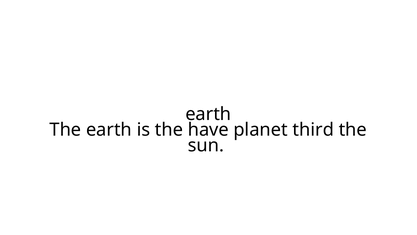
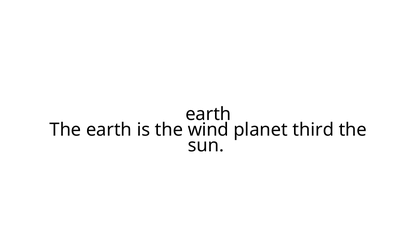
have: have -> wind
